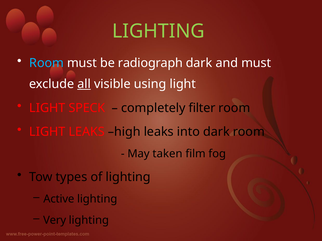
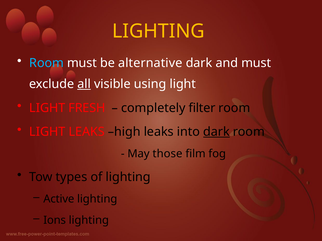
LIGHTING at (158, 31) colour: light green -> yellow
radiograph: radiograph -> alternative
SPECK: SPECK -> FRESH
dark at (217, 132) underline: none -> present
taken: taken -> those
Very: Very -> Ions
